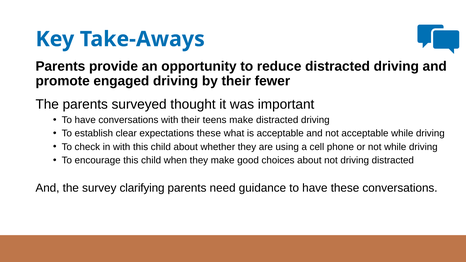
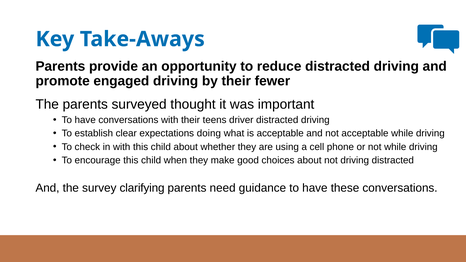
teens make: make -> driver
expectations these: these -> doing
